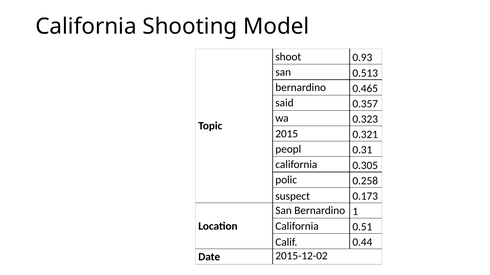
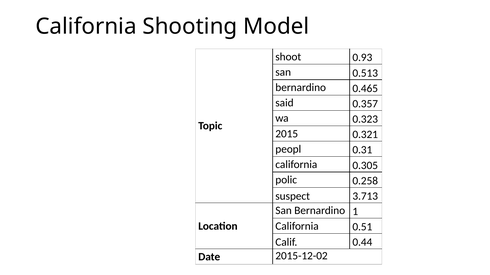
0.173: 0.173 -> 3.713
